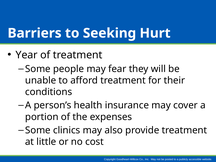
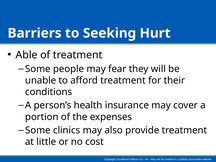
Year: Year -> Able
